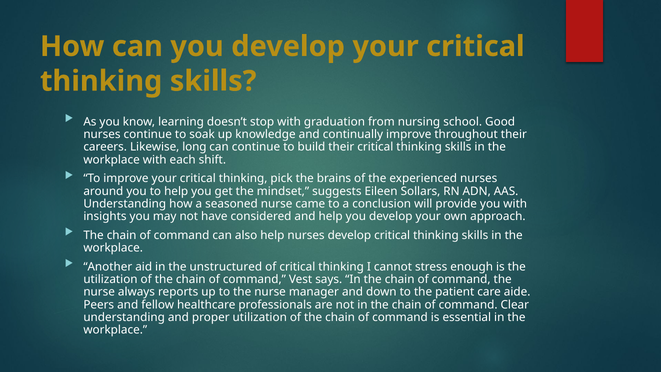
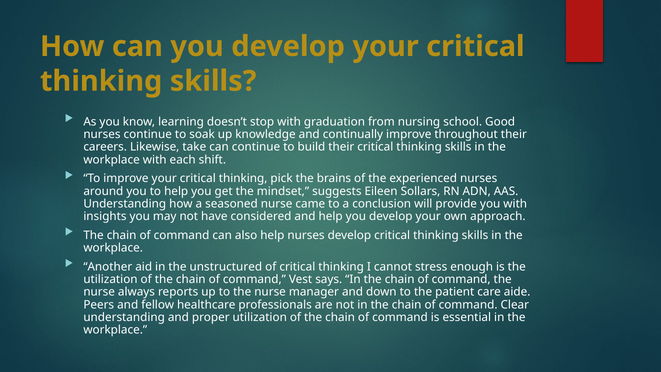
long: long -> take
